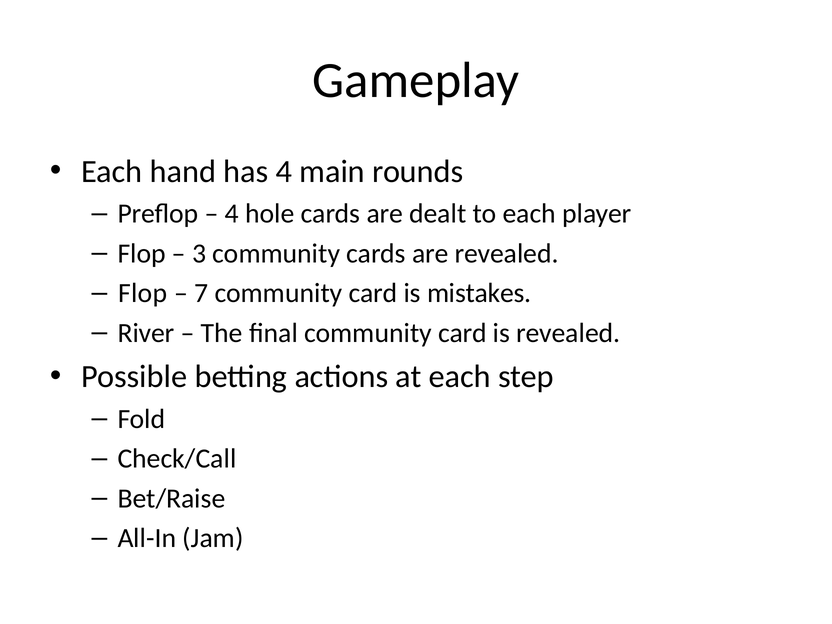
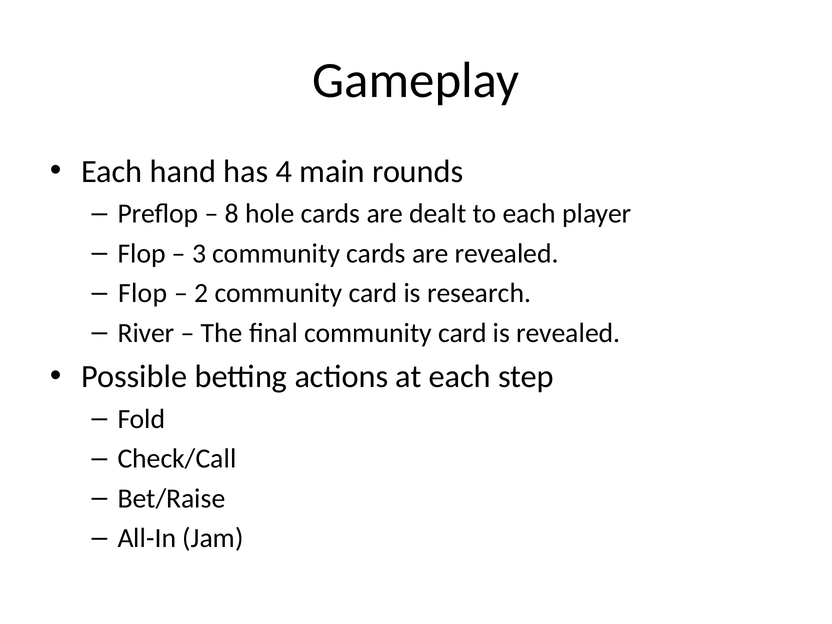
4 at (232, 214): 4 -> 8
7: 7 -> 2
mistakes: mistakes -> research
